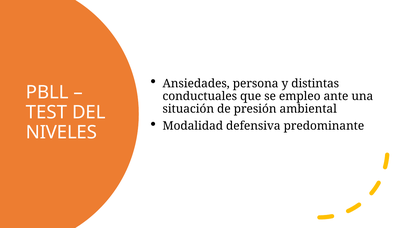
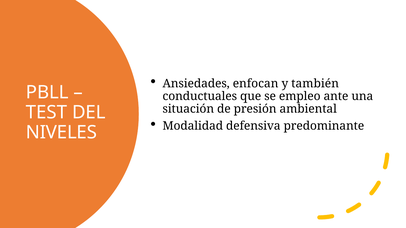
persona: persona -> enfocan
distintas: distintas -> también
